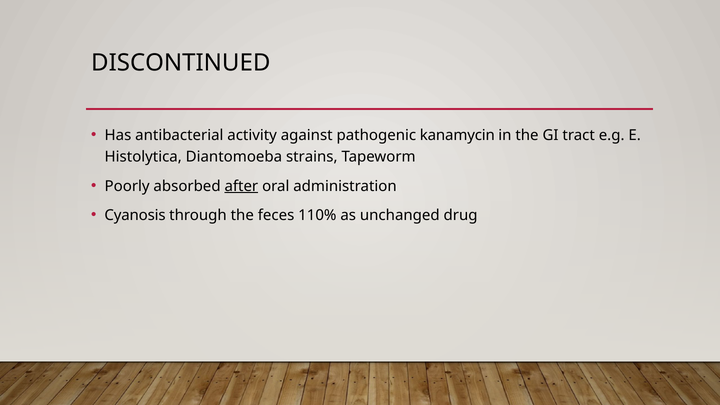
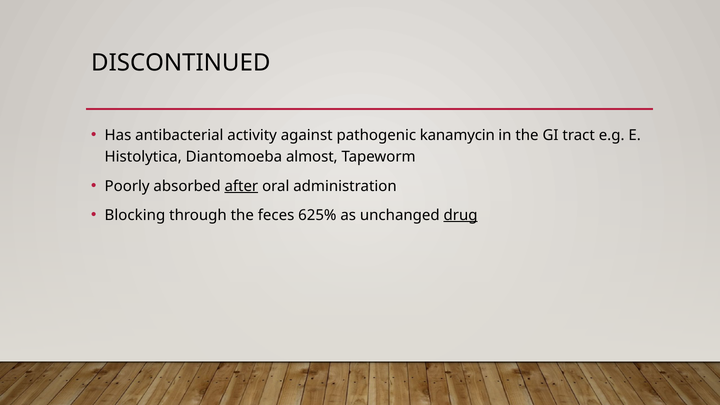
strains: strains -> almost
Cyanosis: Cyanosis -> Blocking
110%: 110% -> 625%
drug underline: none -> present
